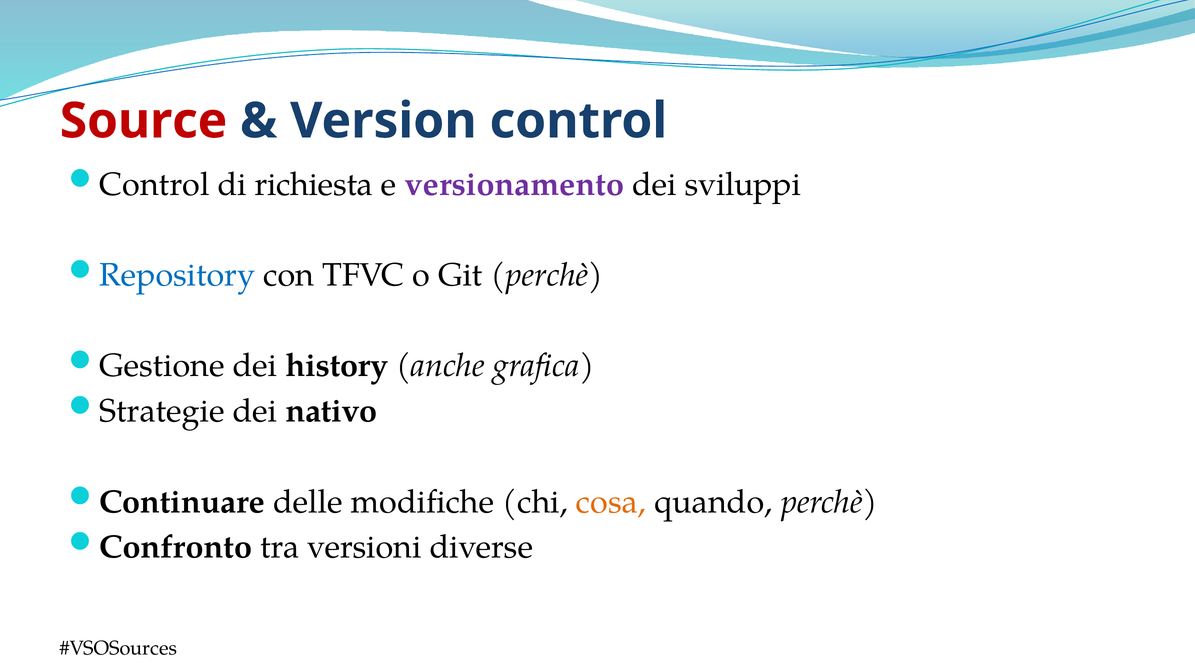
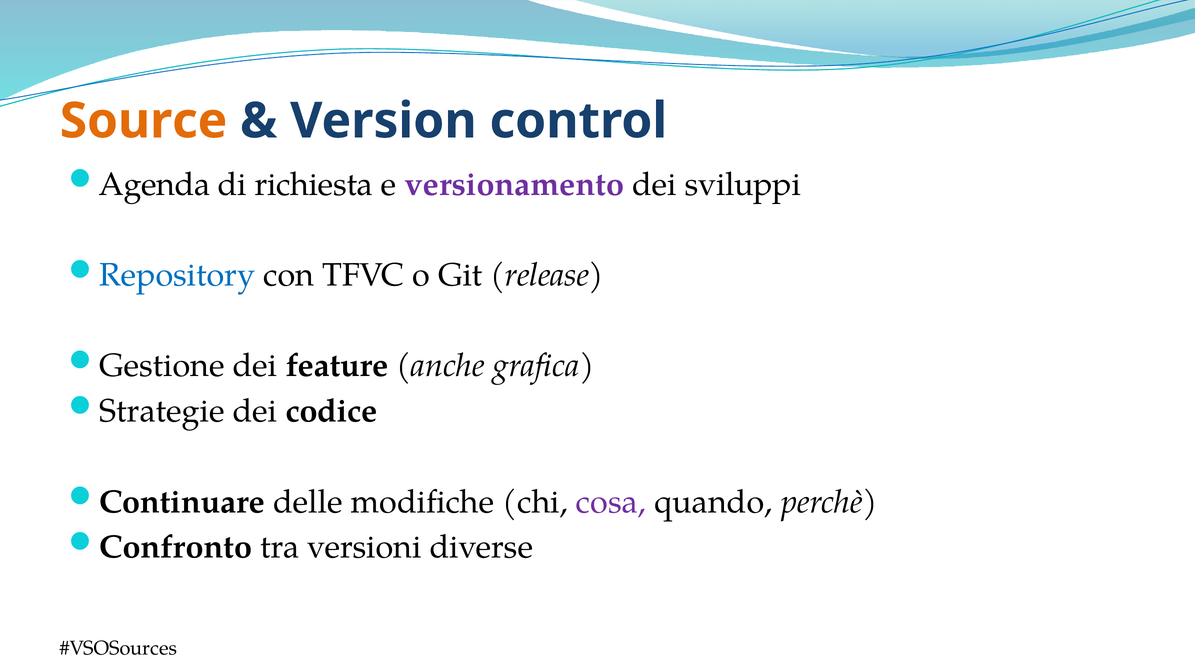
Source colour: red -> orange
Control at (154, 184): Control -> Agenda
Git perchè: perchè -> release
history: history -> feature
nativo: nativo -> codice
cosa colour: orange -> purple
